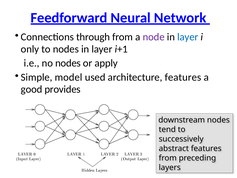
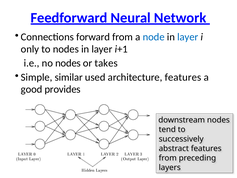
through: through -> forward
node colour: purple -> blue
apply: apply -> takes
model: model -> similar
